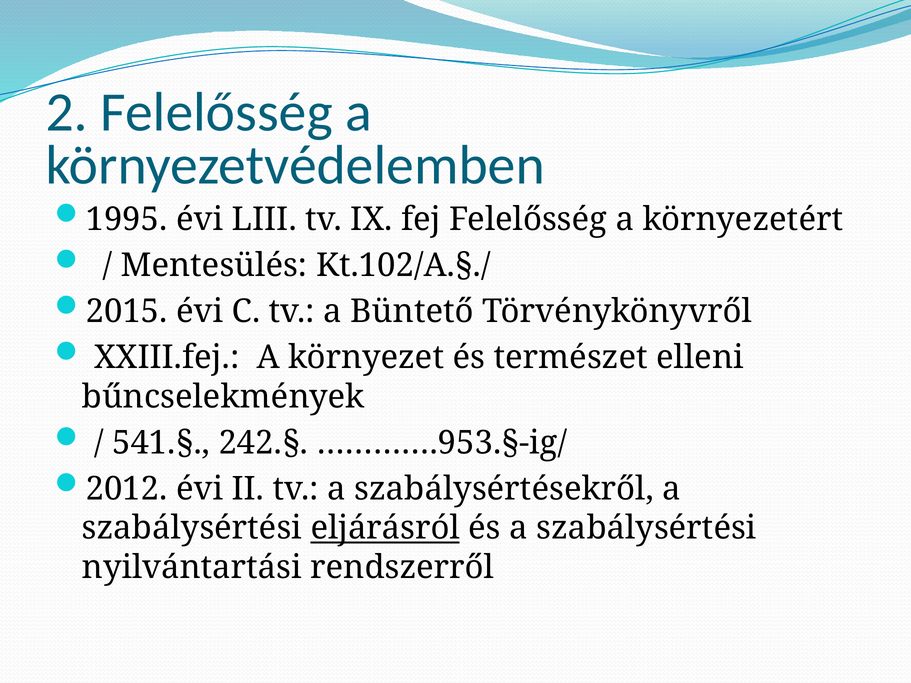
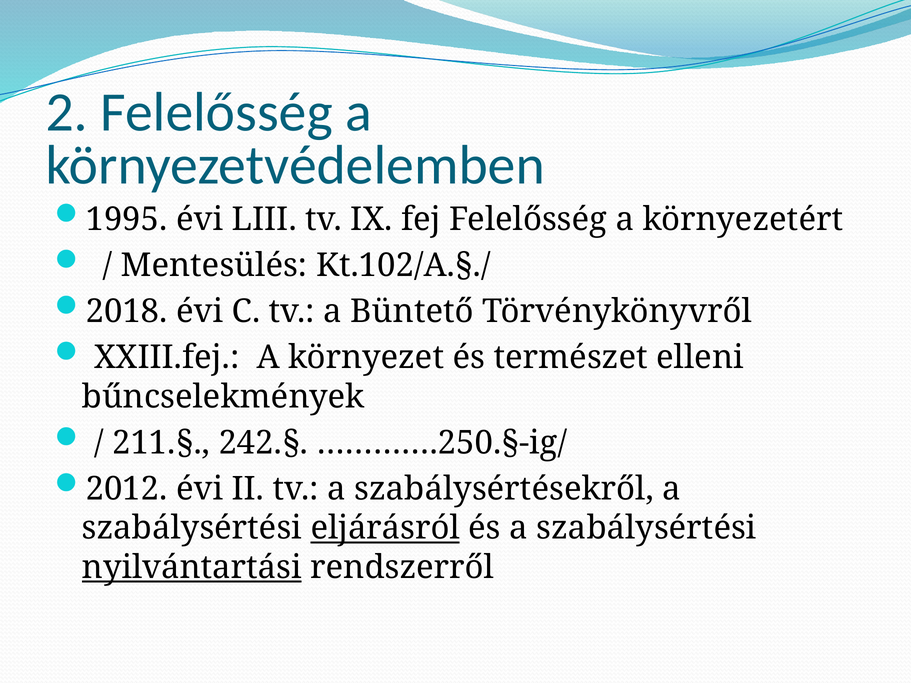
2015: 2015 -> 2018
541.§: 541.§ -> 211.§
………….953.§-ig/: ………….953.§-ig/ -> ………….250.§-ig/
nyilvántartási underline: none -> present
